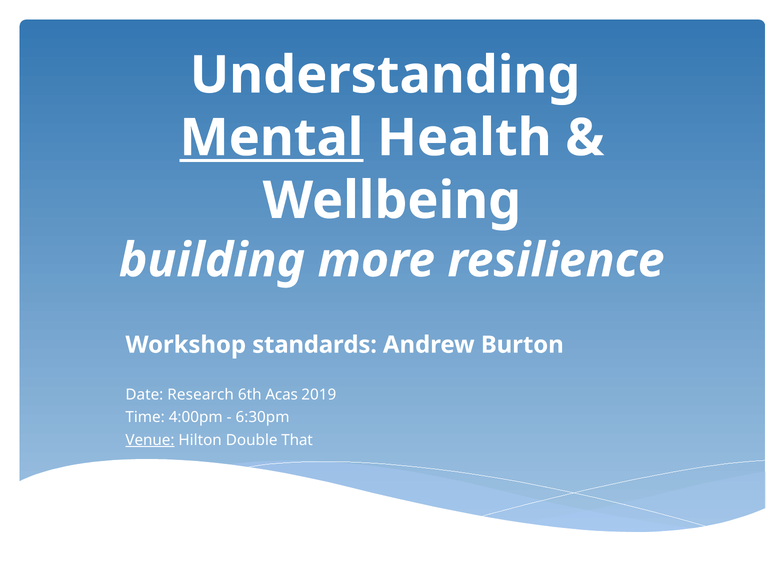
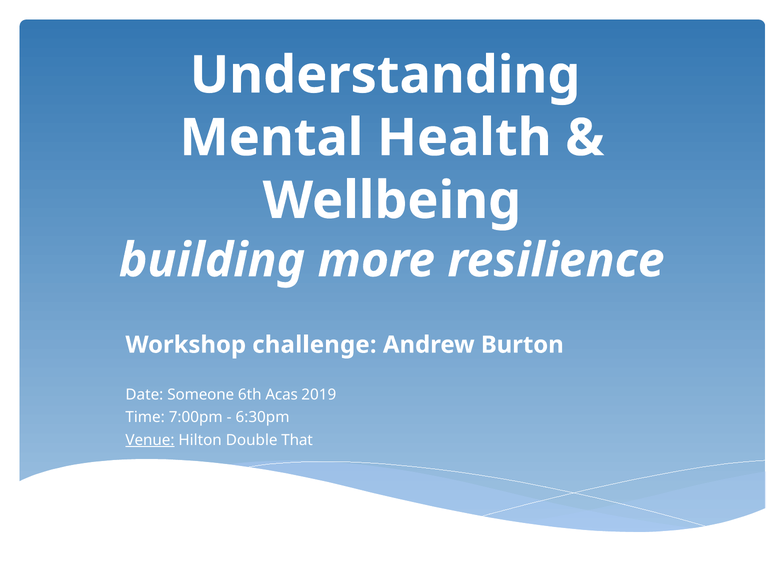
Mental underline: present -> none
standards: standards -> challenge
Research: Research -> Someone
4:00pm: 4:00pm -> 7:00pm
